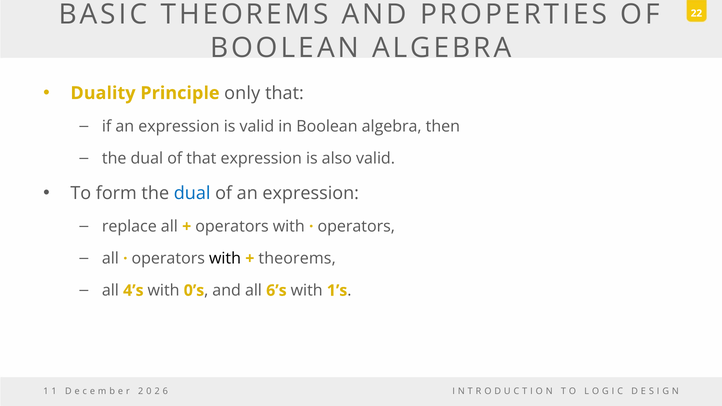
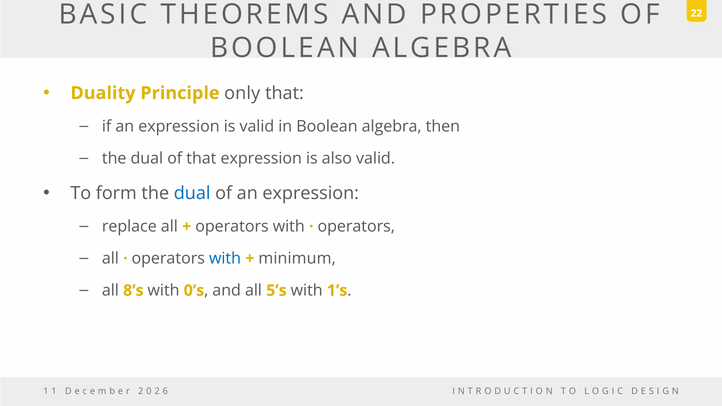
with at (225, 259) colour: black -> blue
theorems at (297, 259): theorems -> minimum
4’s: 4’s -> 8’s
6’s: 6’s -> 5’s
